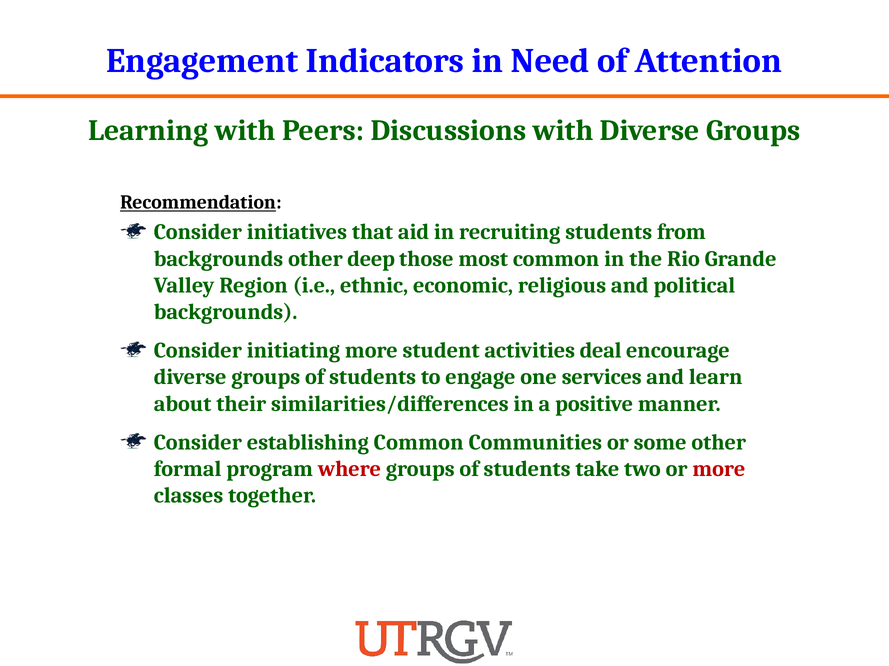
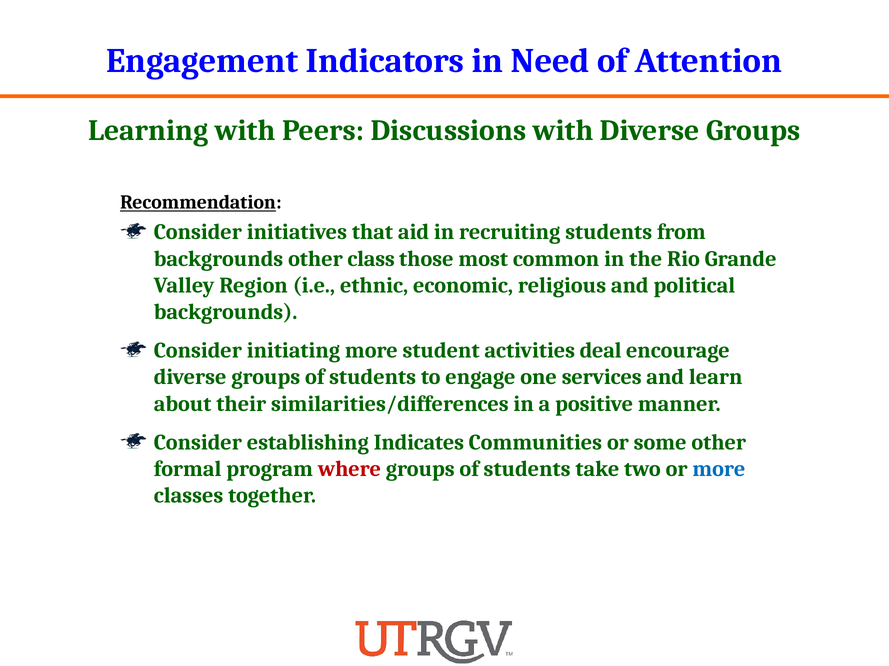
deep: deep -> class
establishing Common: Common -> Indicates
more at (719, 469) colour: red -> blue
